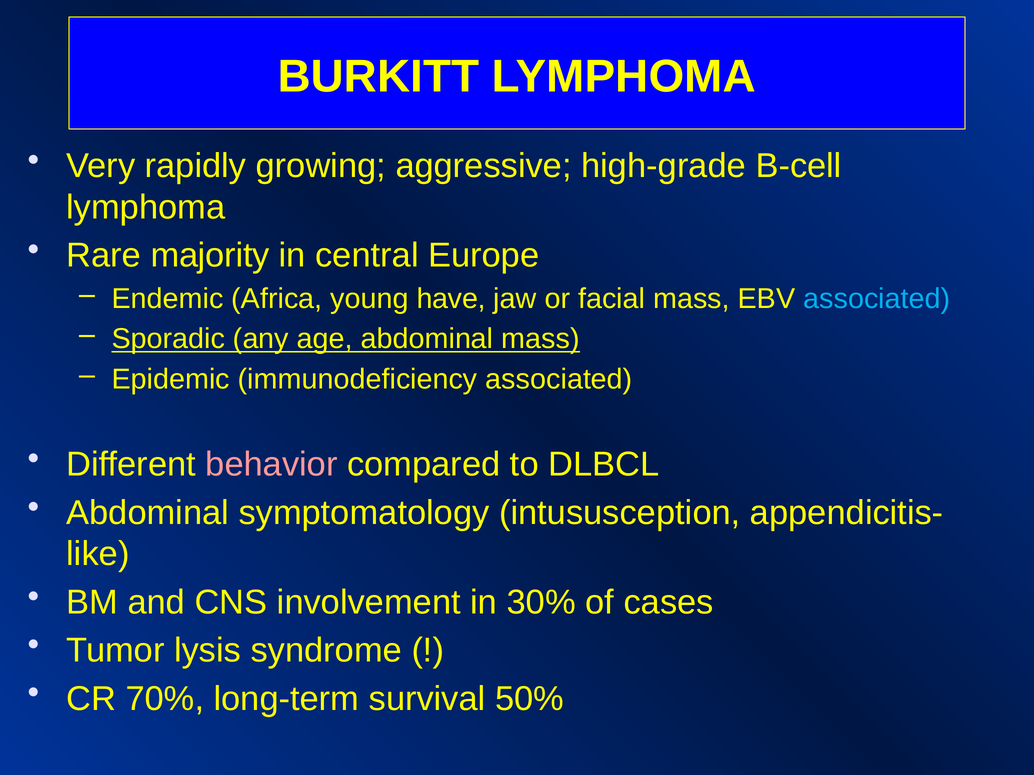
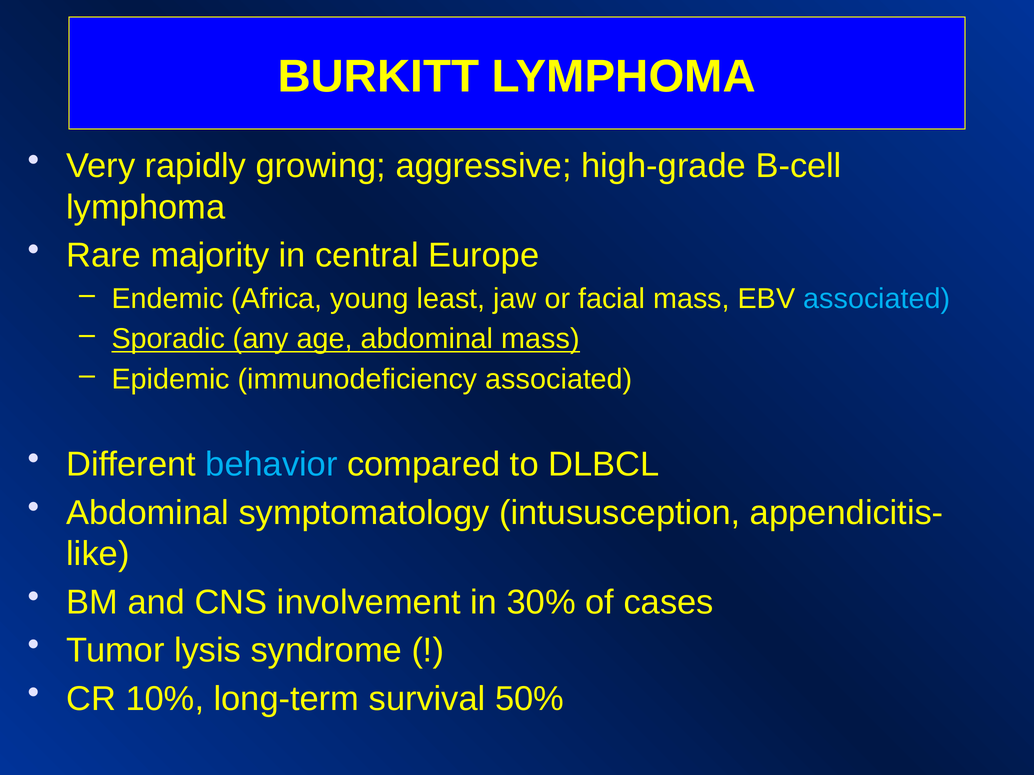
have: have -> least
behavior colour: pink -> light blue
70%: 70% -> 10%
